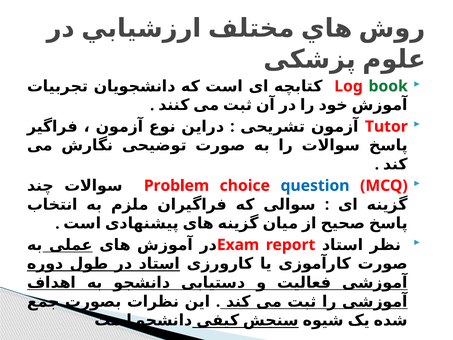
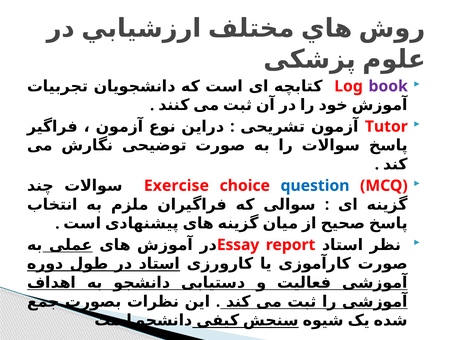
book colour: green -> purple
Problem: Problem -> Exercise
Exam: Exam -> Essay
